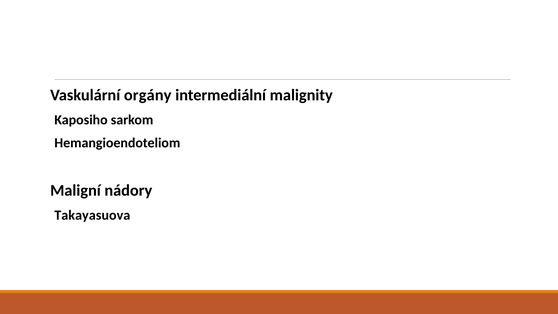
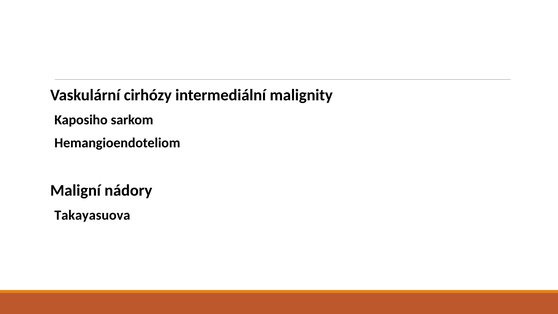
orgány: orgány -> cirhózy
